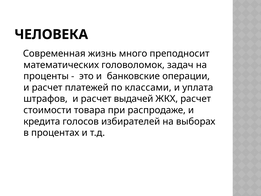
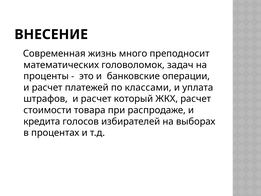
ЧЕЛОВЕКА: ЧЕЛОВЕКА -> ВНЕСЕНИЕ
выдачей: выдачей -> который
